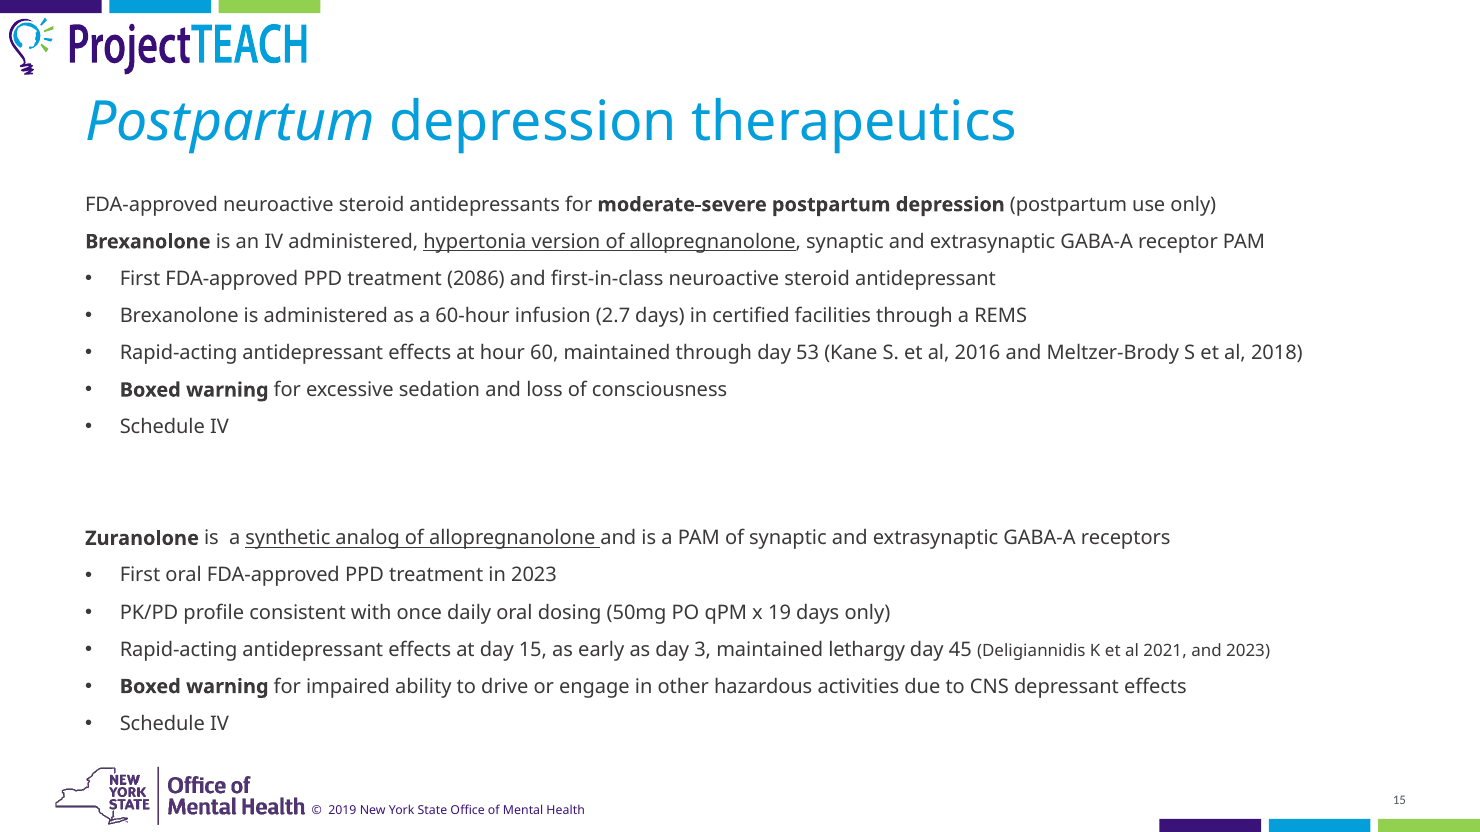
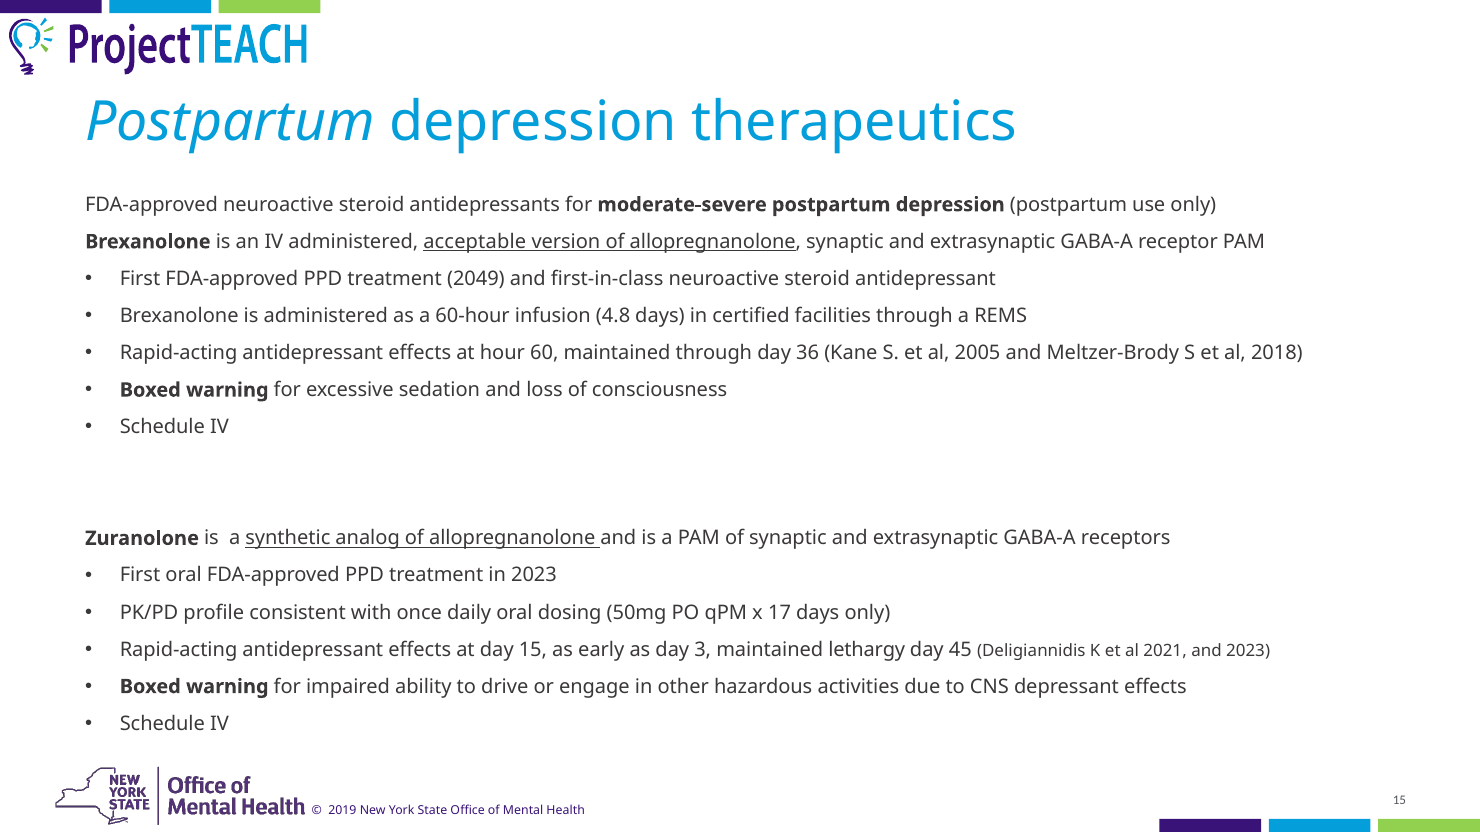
hypertonia: hypertonia -> acceptable
2086: 2086 -> 2049
2.7: 2.7 -> 4.8
53: 53 -> 36
2016: 2016 -> 2005
19: 19 -> 17
